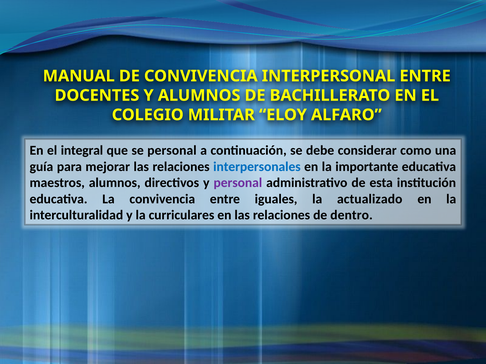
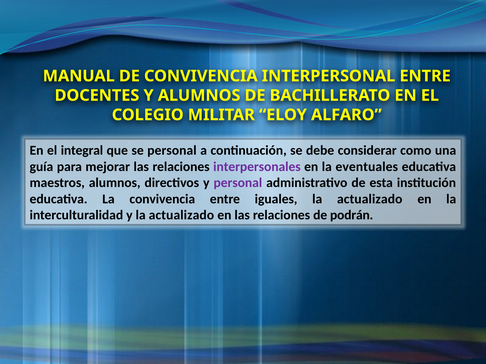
interpersonales colour: blue -> purple
importante: importante -> eventuales
y la curriculares: curriculares -> actualizado
dentro: dentro -> podrán
